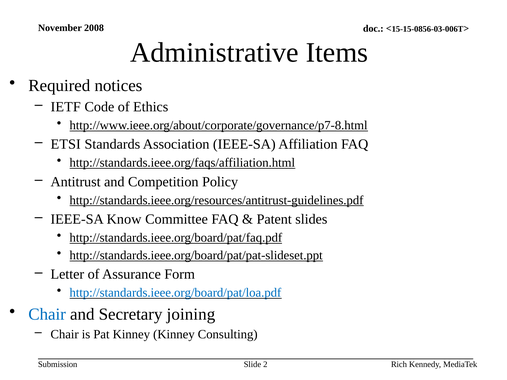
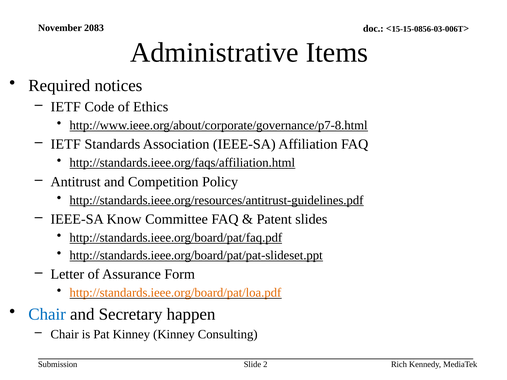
2008: 2008 -> 2083
ETSI at (66, 144): ETSI -> IETF
http://standards.ieee.org/board/pat/loa.pdf colour: blue -> orange
joining: joining -> happen
